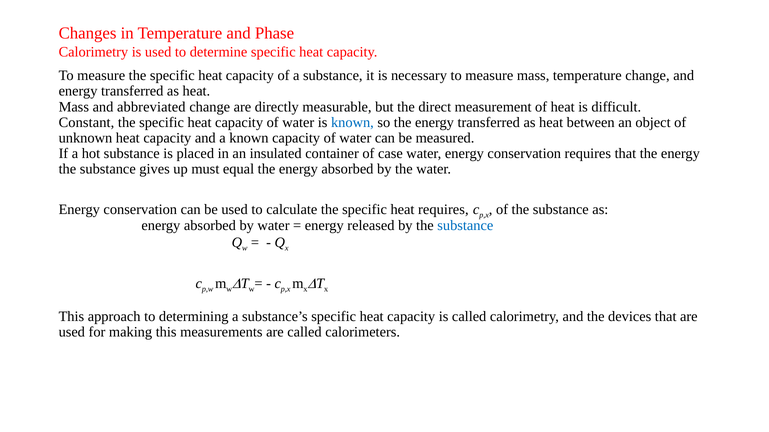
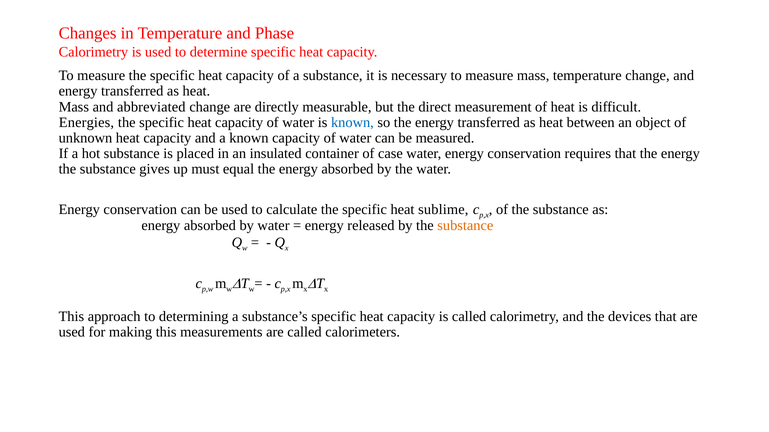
Constant: Constant -> Energies
heat requires: requires -> sublime
substance at (465, 226) colour: blue -> orange
